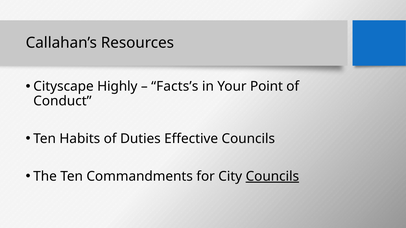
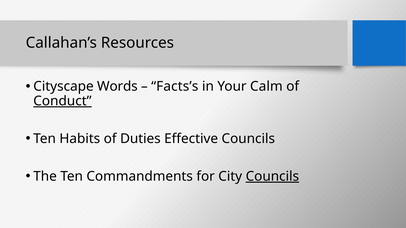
Highly: Highly -> Words
Point: Point -> Calm
Conduct underline: none -> present
